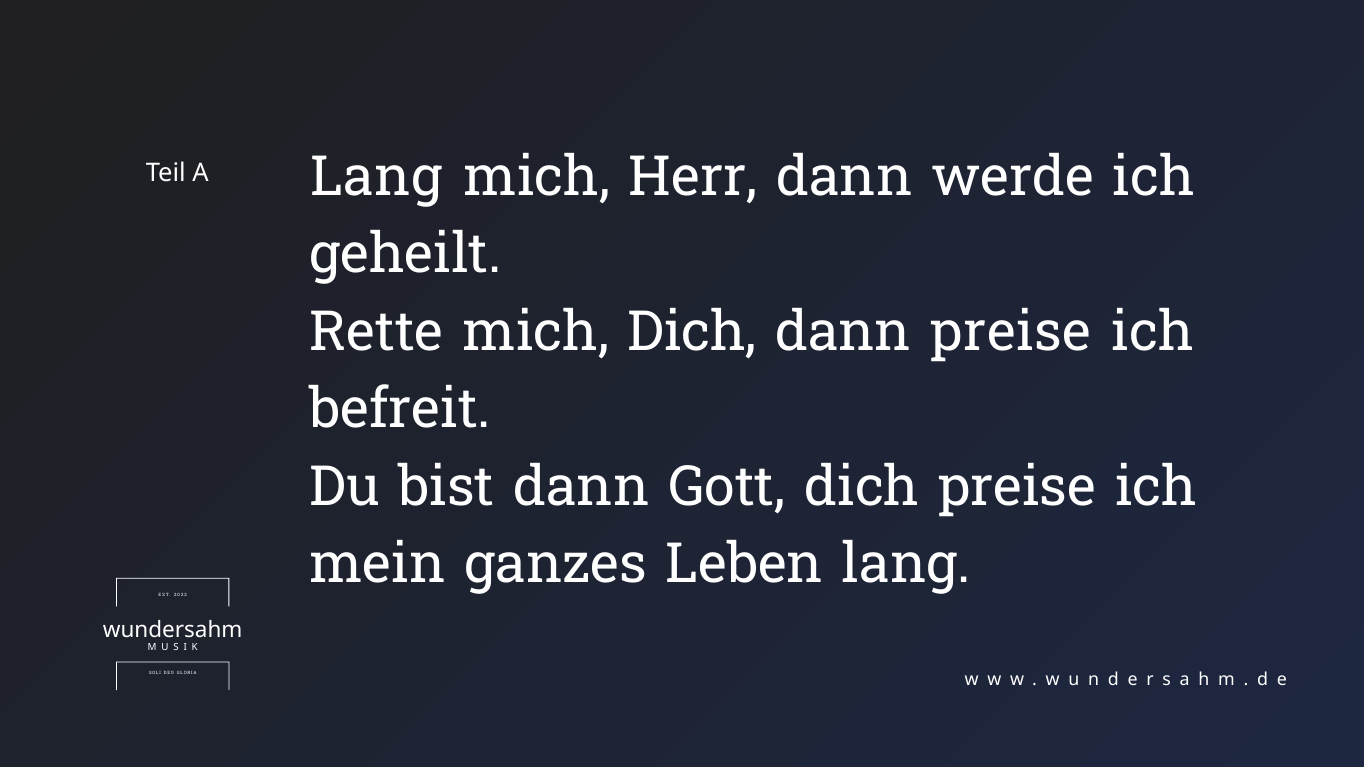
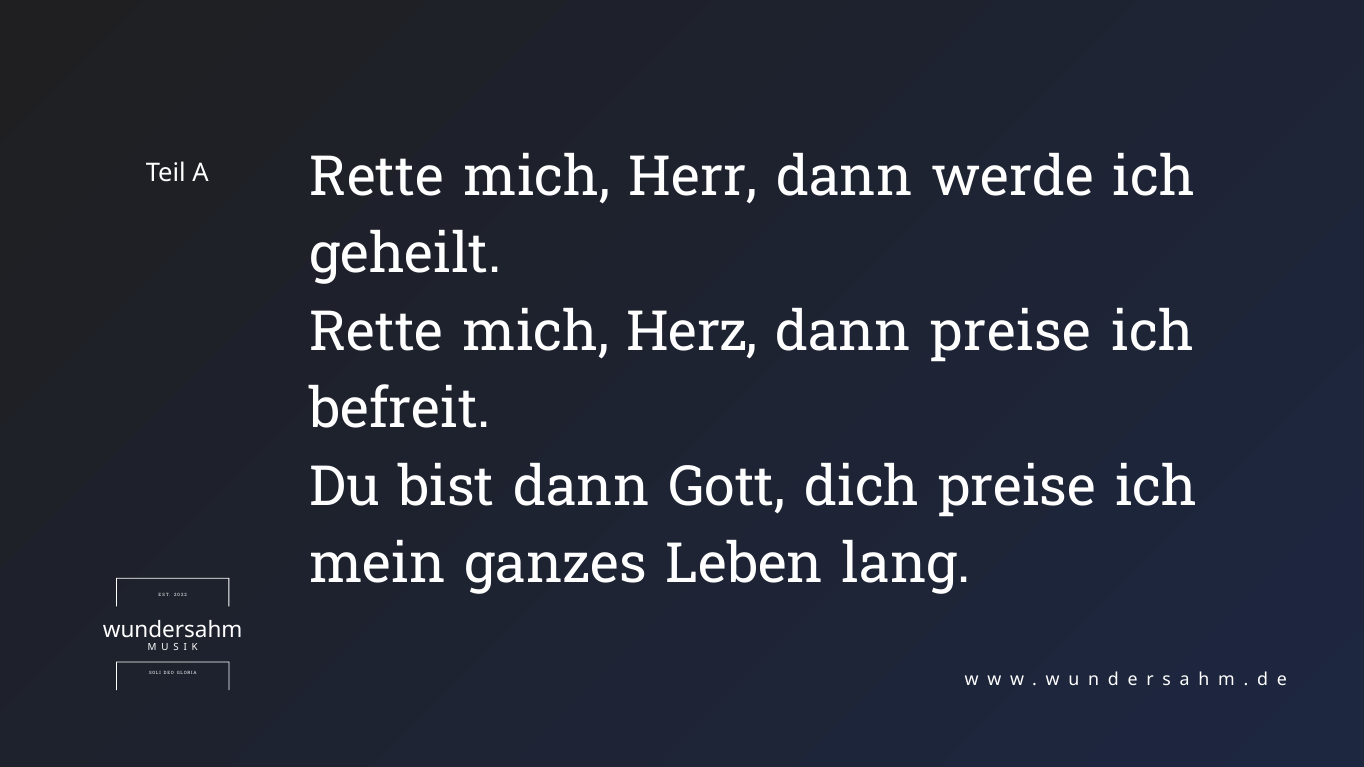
Lang at (377, 177): Lang -> Rette
mich Dich: Dich -> Herz
